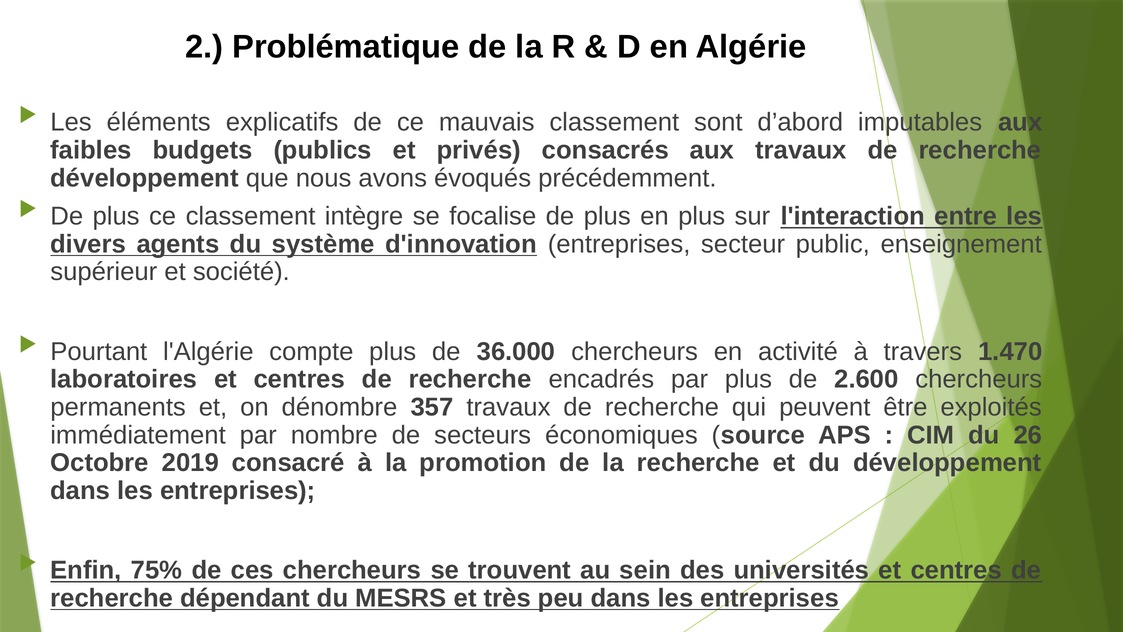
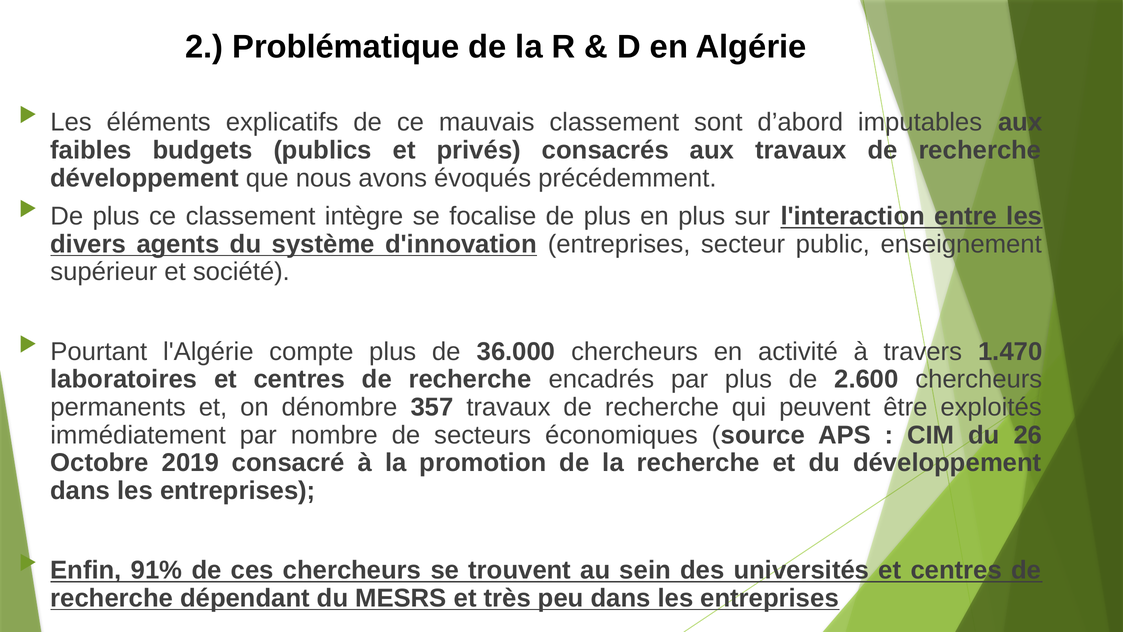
75%: 75% -> 91%
